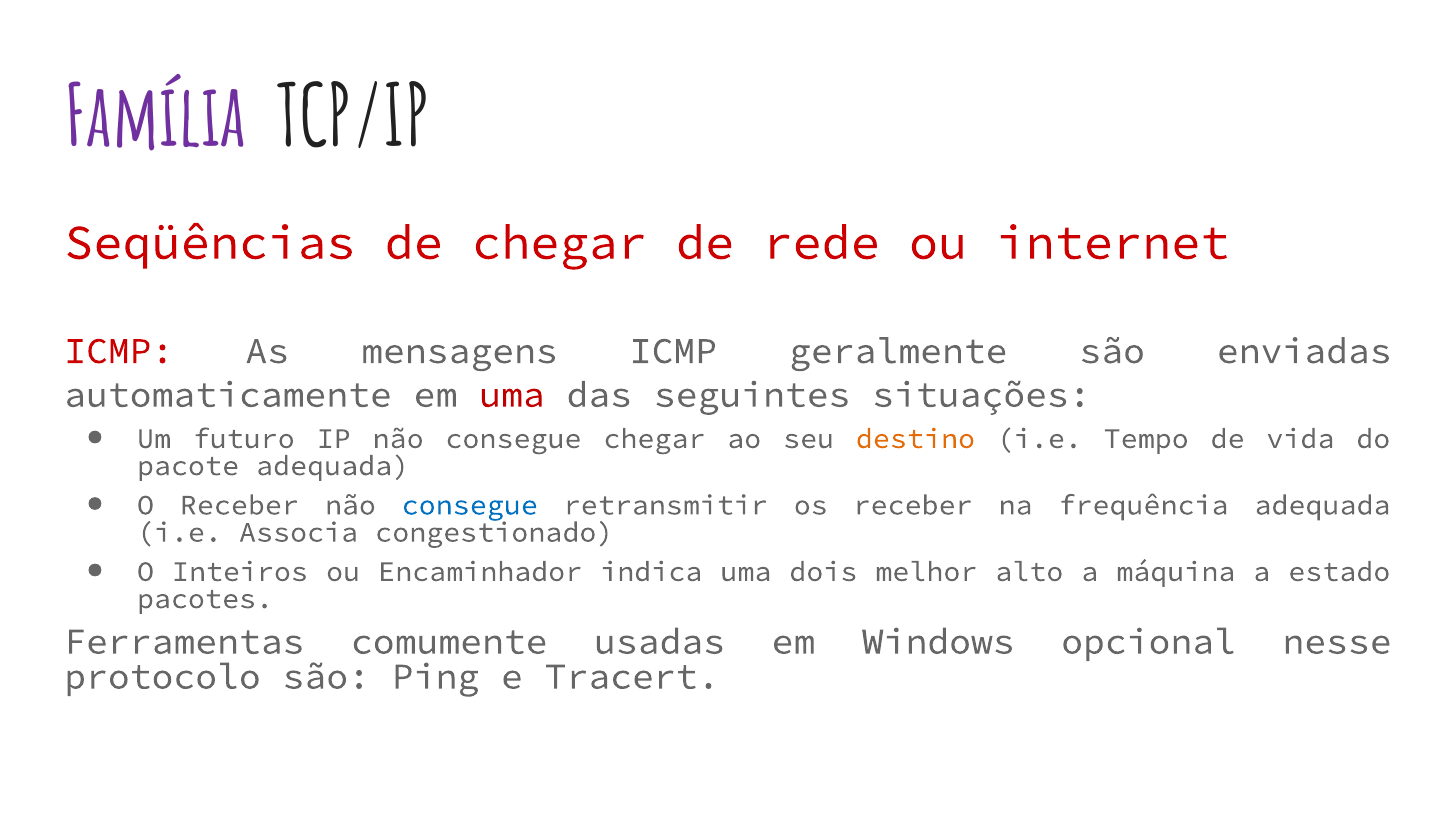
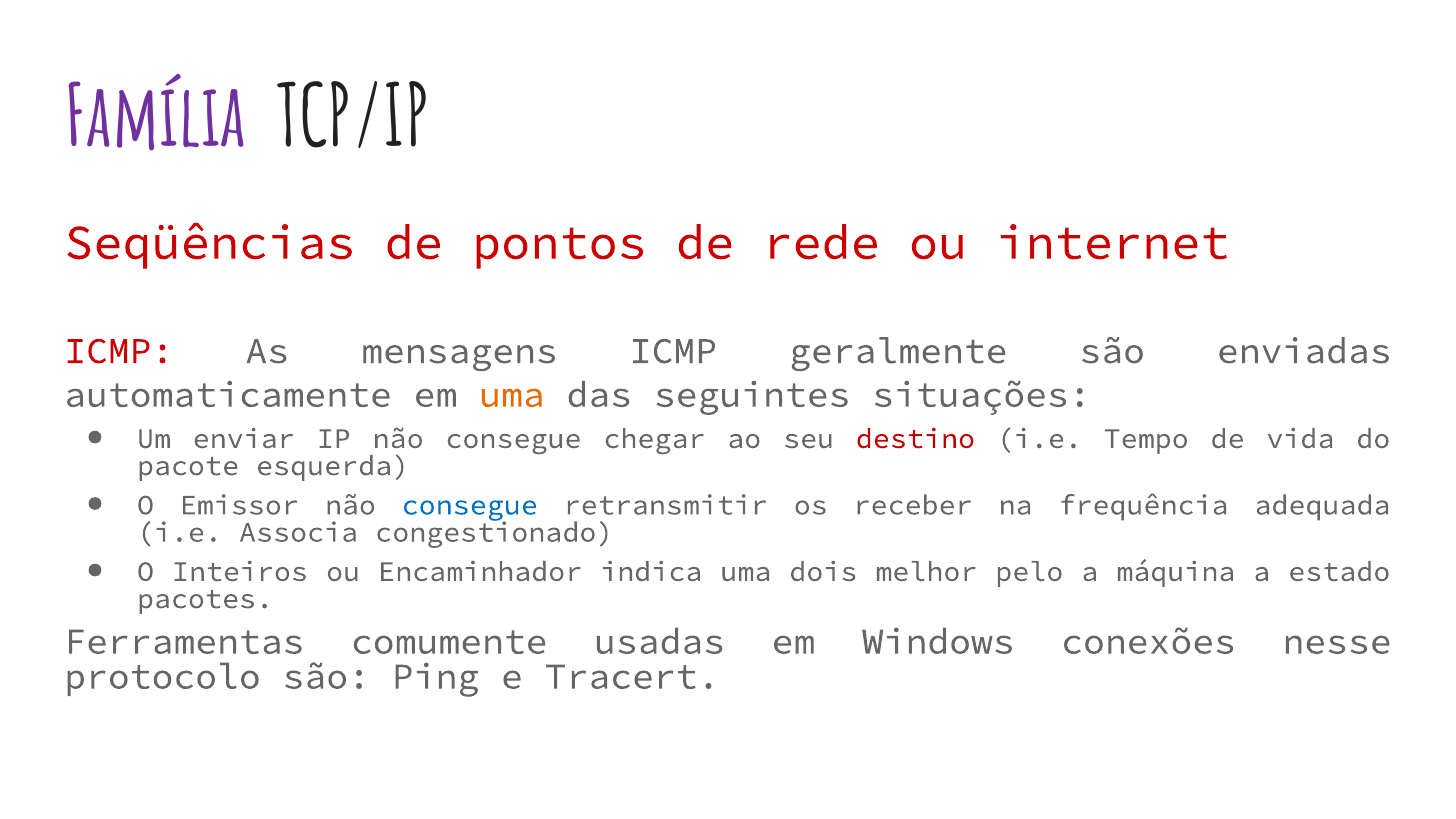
de chegar: chegar -> pontos
uma at (512, 395) colour: red -> orange
futuro: futuro -> enviar
destino colour: orange -> red
pacote adequada: adequada -> esquerda
O Receber: Receber -> Emissor
alto: alto -> pelo
opcional: opcional -> conexões
